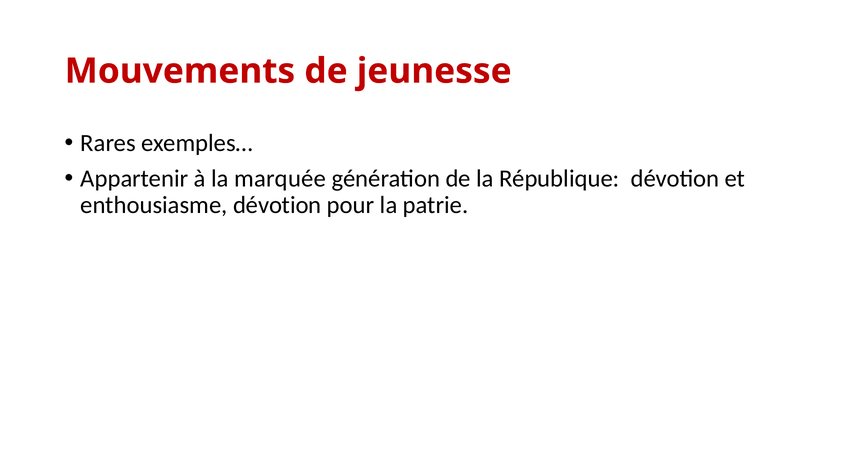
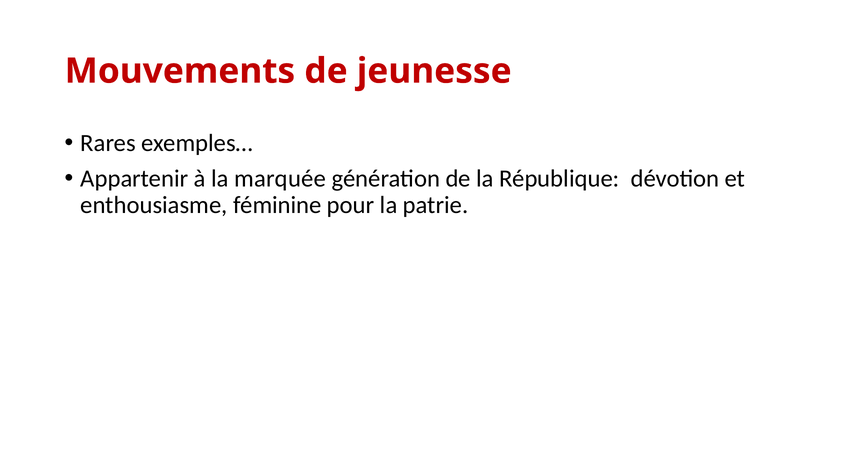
enthousiasme dévotion: dévotion -> féminine
